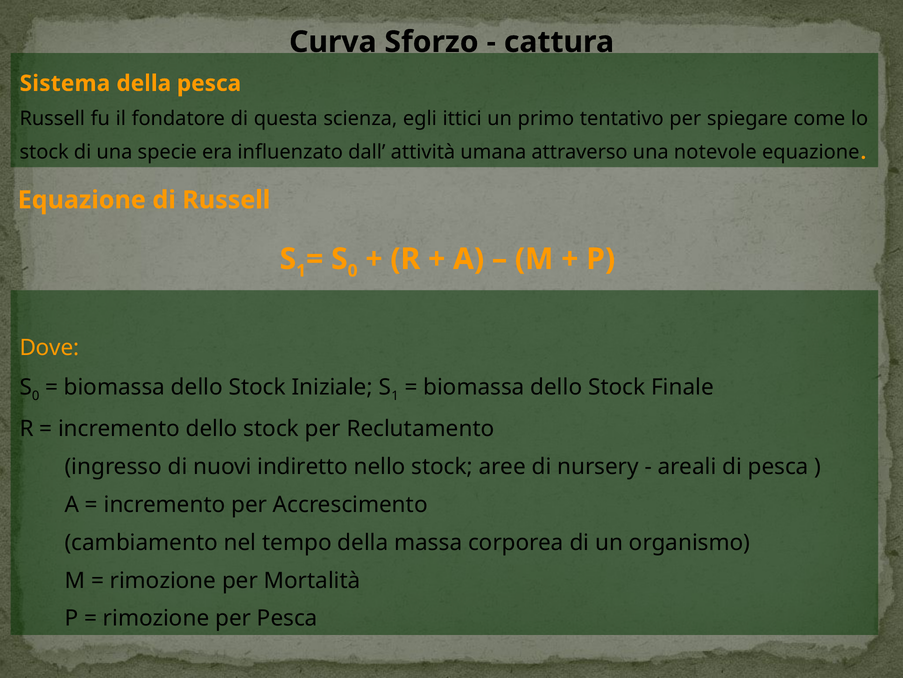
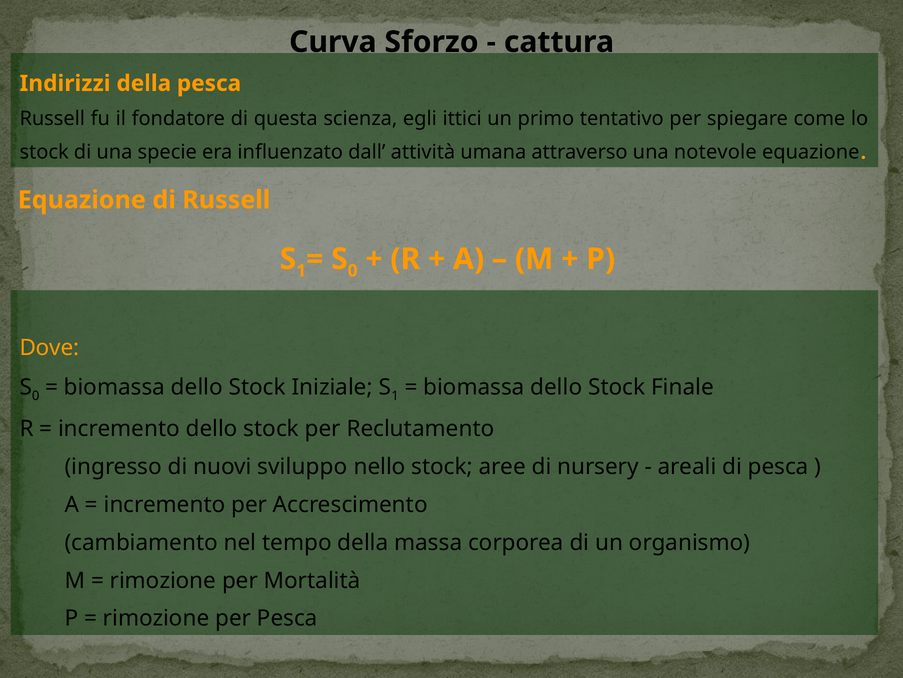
Sistema: Sistema -> Indirizzi
indiretto: indiretto -> sviluppo
